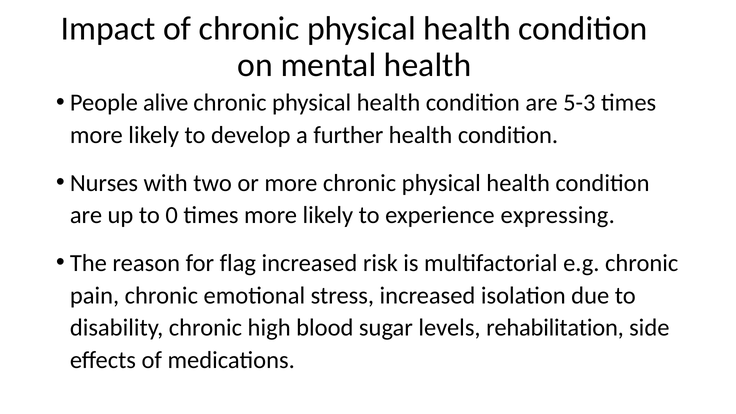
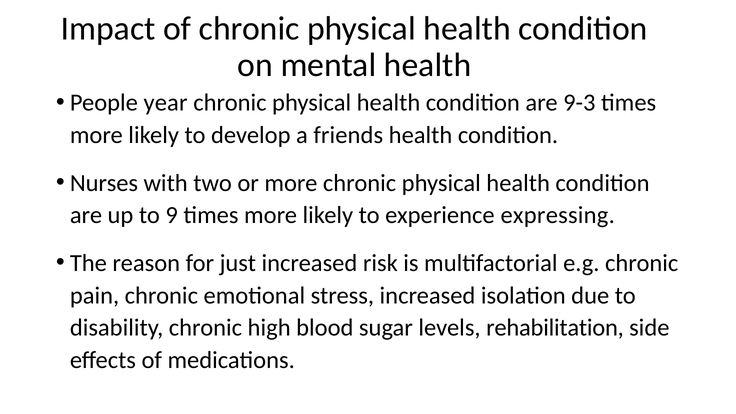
alive: alive -> year
5-3: 5-3 -> 9-3
further: further -> friends
0: 0 -> 9
flag: flag -> just
